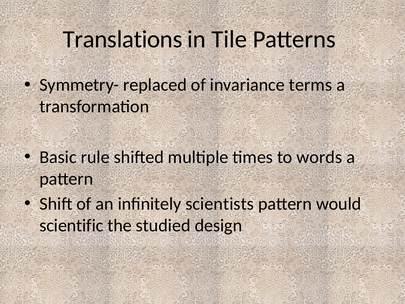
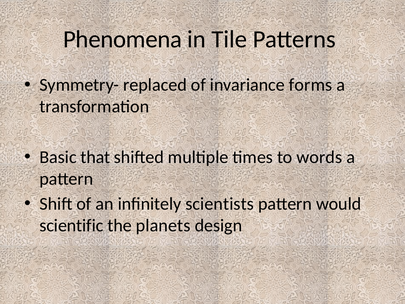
Translations: Translations -> Phenomena
terms: terms -> forms
rule: rule -> that
studied: studied -> planets
